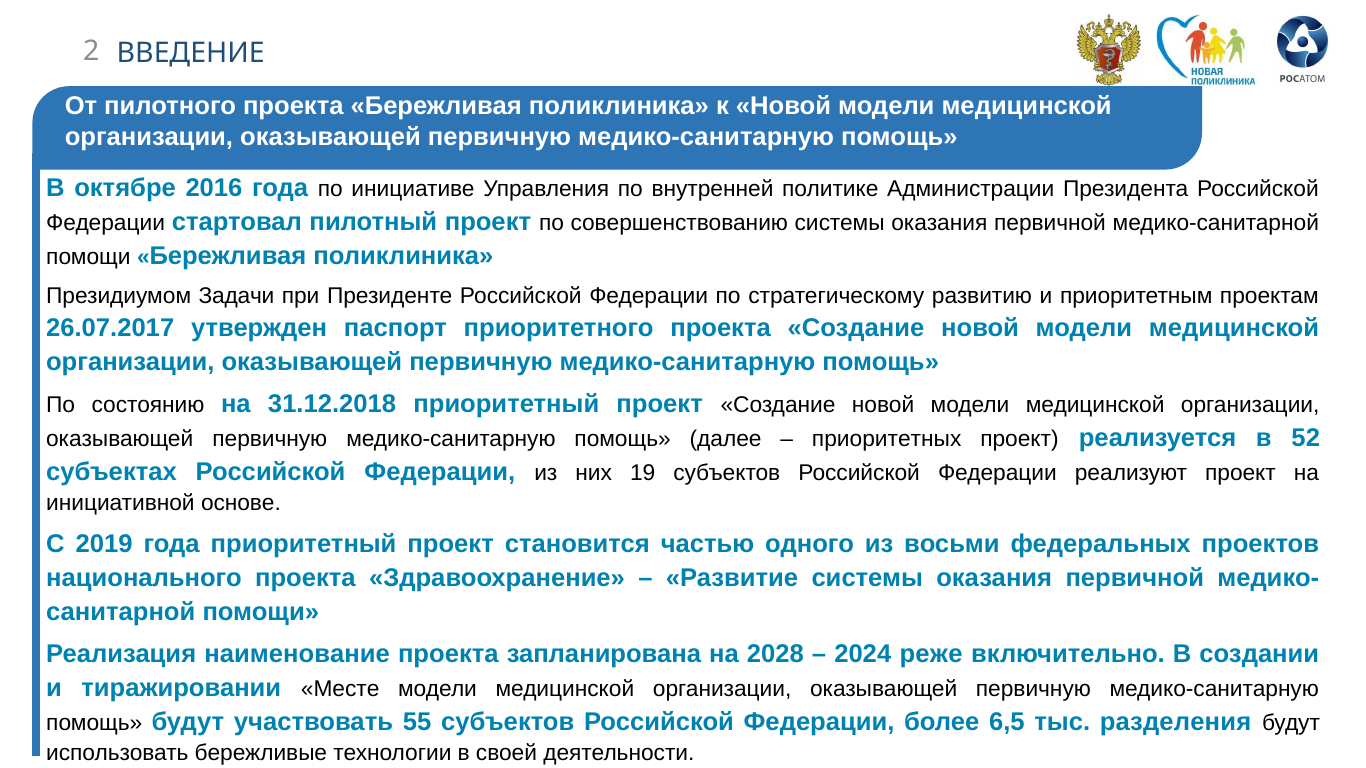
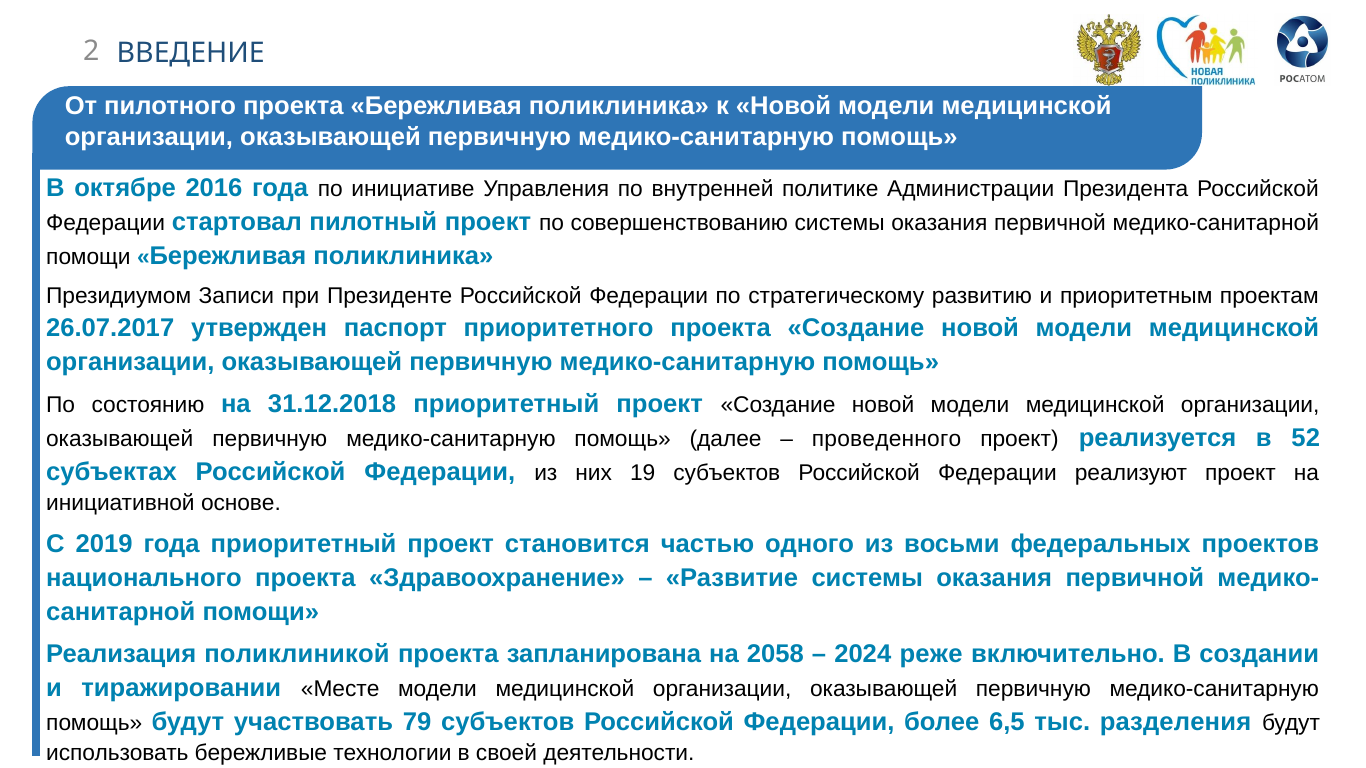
Задачи: Задачи -> Записи
приоритетных: приоритетных -> проведенного
наименование: наименование -> поликлиникой
2028: 2028 -> 2058
55: 55 -> 79
